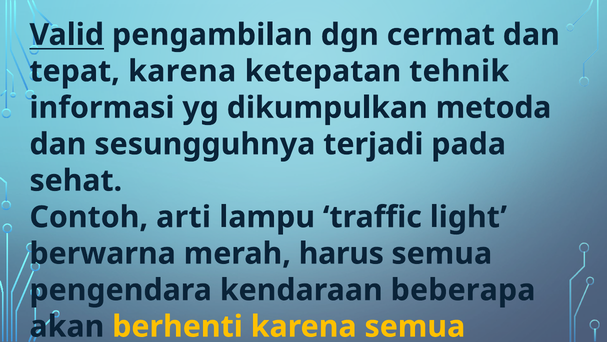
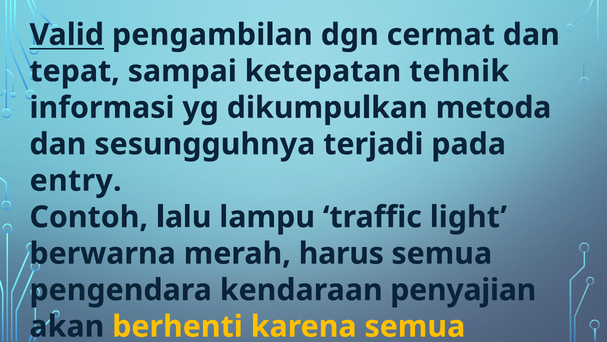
tepat karena: karena -> sampai
sehat: sehat -> entry
arti: arti -> lalu
beberapa: beberapa -> penyajian
